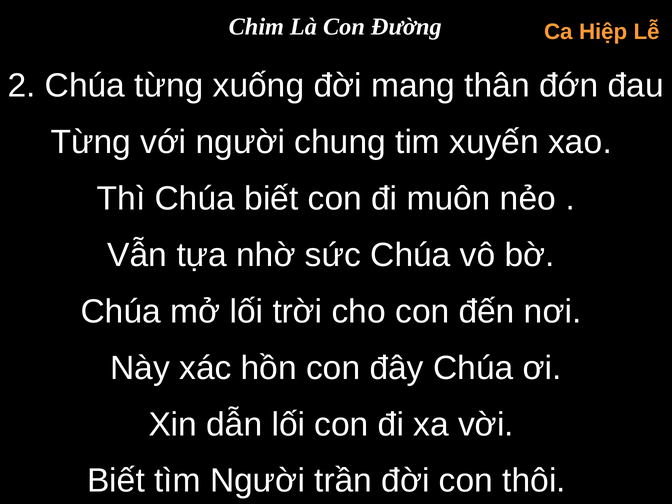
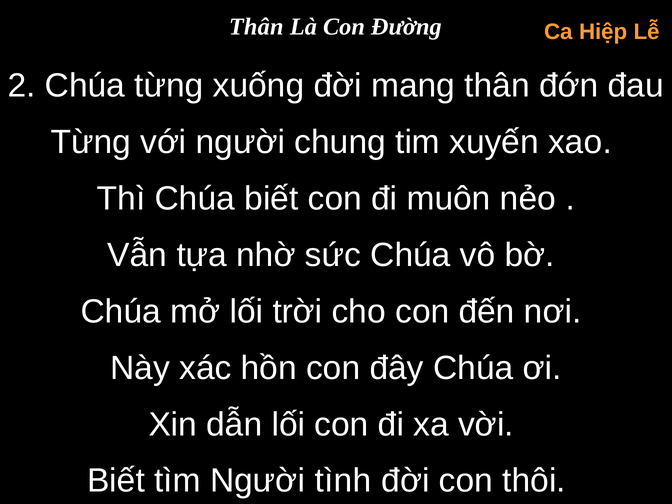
Chim at (256, 27): Chim -> Thân
trần: trần -> tình
